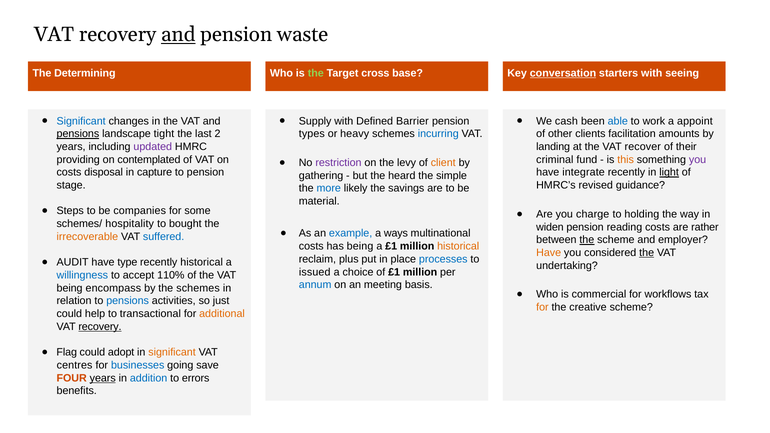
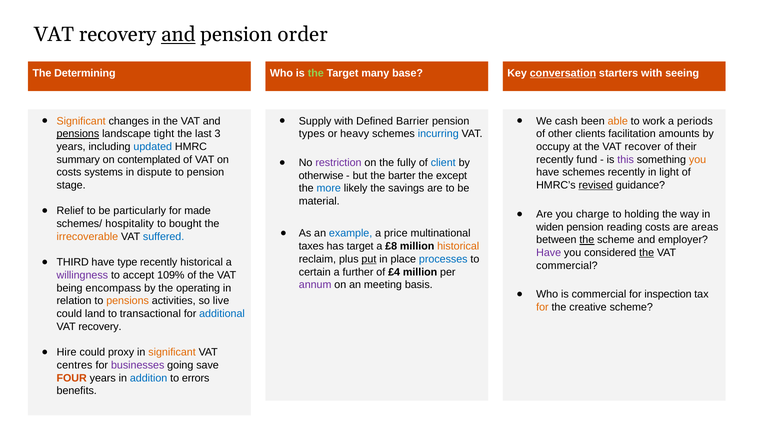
waste: waste -> order
cross: cross -> many
Significant at (81, 121) colour: blue -> orange
able colour: blue -> orange
appoint: appoint -> periods
2: 2 -> 3
updated colour: purple -> blue
landing: landing -> occupy
criminal at (555, 160): criminal -> recently
this colour: orange -> purple
you at (698, 160) colour: purple -> orange
providing: providing -> summary
levy: levy -> fully
client colour: orange -> blue
disposal: disposal -> systems
capture: capture -> dispute
have integrate: integrate -> schemes
light underline: present -> none
gathering: gathering -> otherwise
heard: heard -> barter
simple: simple -> except
revised underline: none -> present
Steps: Steps -> Relief
companies: companies -> particularly
some: some -> made
rather: rather -> areas
ways: ways -> price
costs at (311, 246): costs -> taxes
has being: being -> target
a £1: £1 -> £8
Have at (549, 253) colour: orange -> purple
put underline: none -> present
AUDIT: AUDIT -> THIRD
undertaking at (567, 266): undertaking -> commercial
issued: issued -> certain
choice: choice -> further
of £1: £1 -> £4
willingness colour: blue -> purple
110%: 110% -> 109%
annum colour: blue -> purple
the schemes: schemes -> operating
workflows: workflows -> inspection
pensions at (128, 301) colour: blue -> orange
just: just -> live
help: help -> land
additional colour: orange -> blue
recovery at (100, 327) underline: present -> none
Flag: Flag -> Hire
adopt: adopt -> proxy
businesses colour: blue -> purple
years at (103, 378) underline: present -> none
